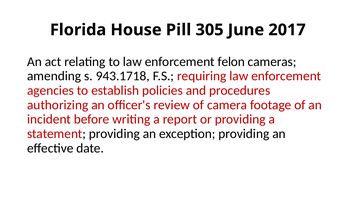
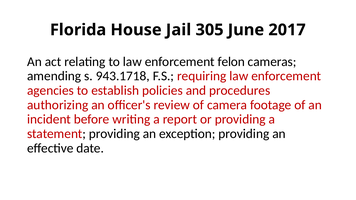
Pill: Pill -> Jail
